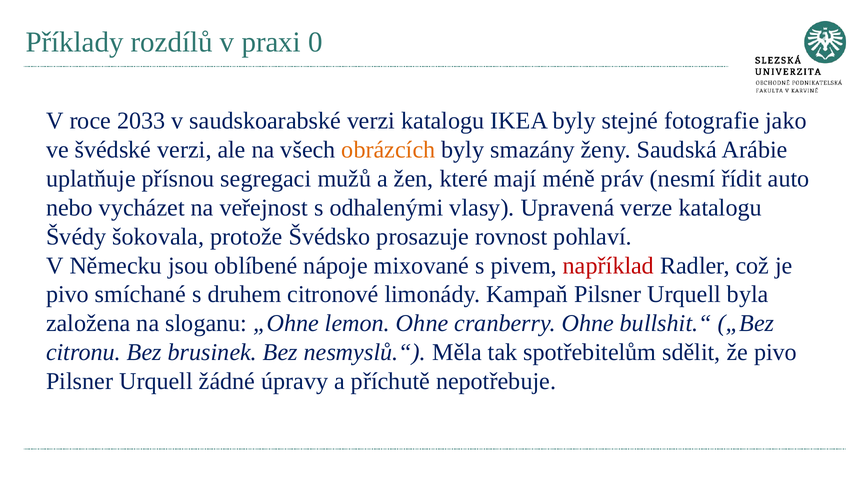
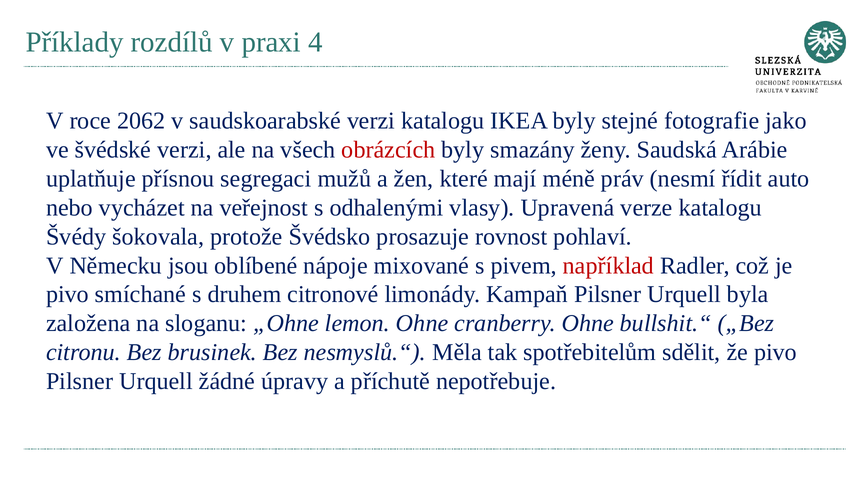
0: 0 -> 4
2033: 2033 -> 2062
obrázcích colour: orange -> red
